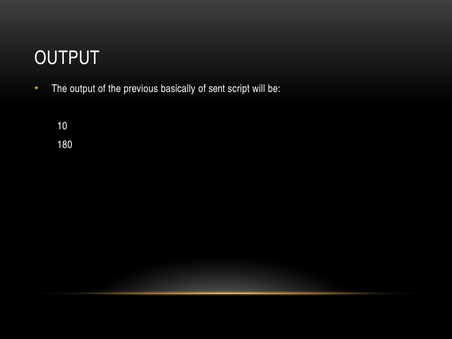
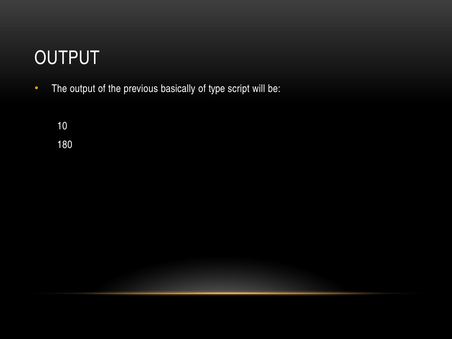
sent: sent -> type
